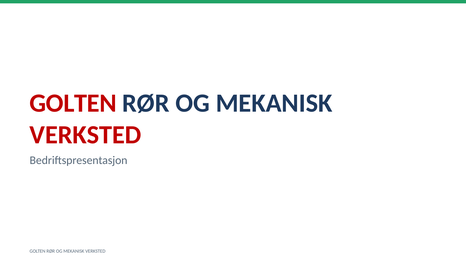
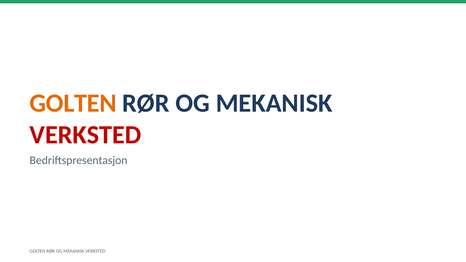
GOLTEN at (73, 103) colour: red -> orange
